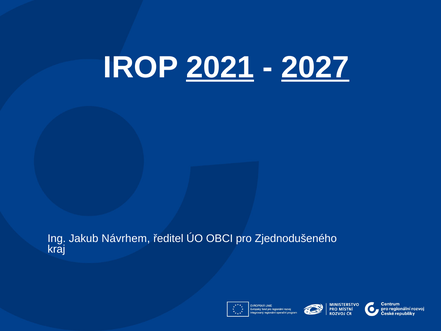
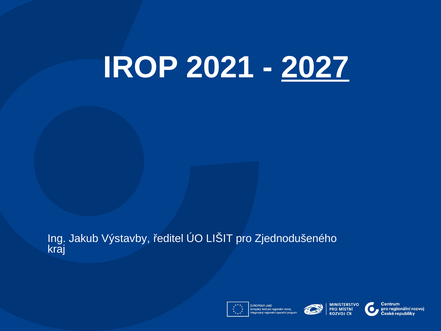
2021 underline: present -> none
Návrhem: Návrhem -> Výstavby
OBCI: OBCI -> LIŠIT
